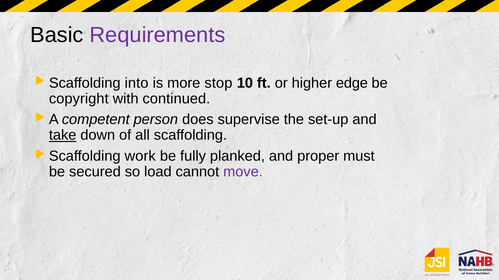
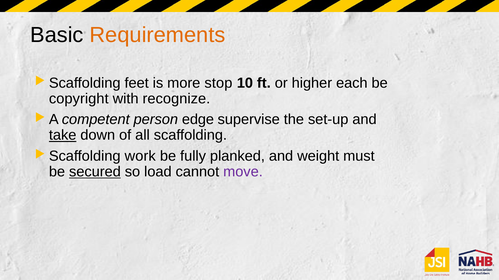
Requirements colour: purple -> orange
into: into -> feet
edge: edge -> each
continued: continued -> recognize
does: does -> edge
proper: proper -> weight
secured underline: none -> present
